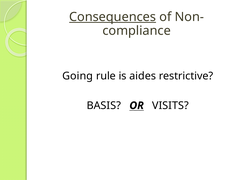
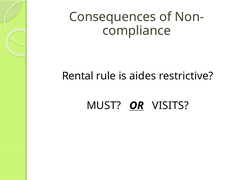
Consequences underline: present -> none
Going: Going -> Rental
BASIS: BASIS -> MUST
